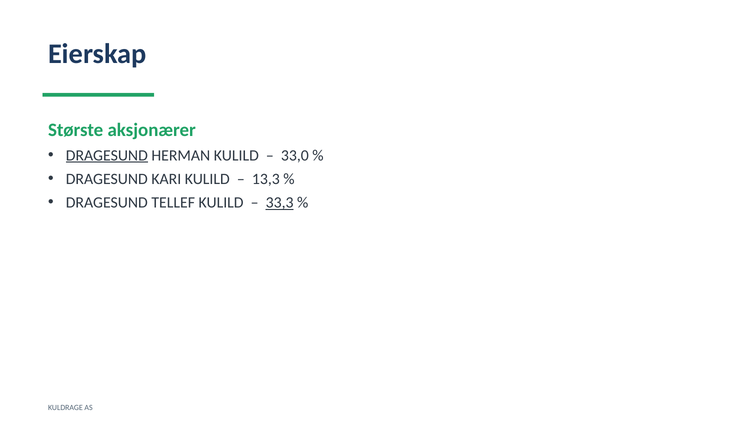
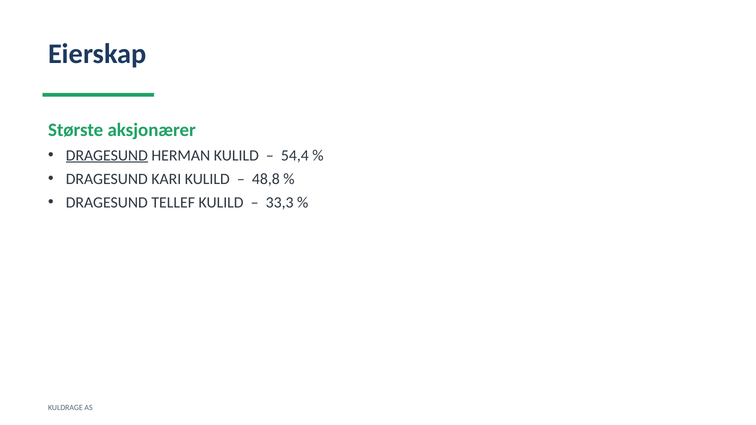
33,0: 33,0 -> 54,4
13,3: 13,3 -> 48,8
33,3 underline: present -> none
